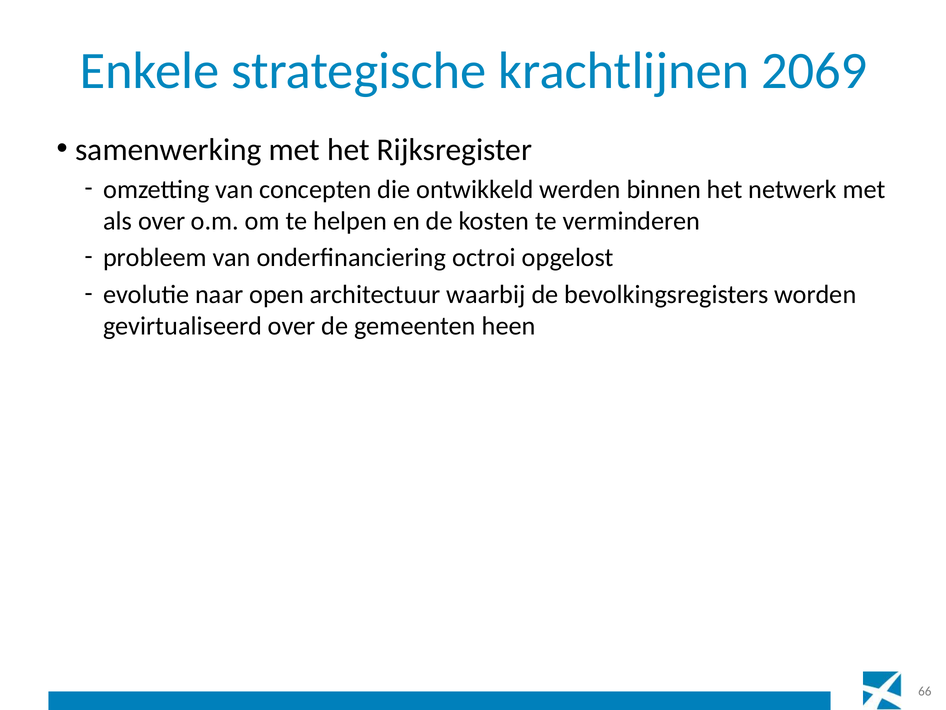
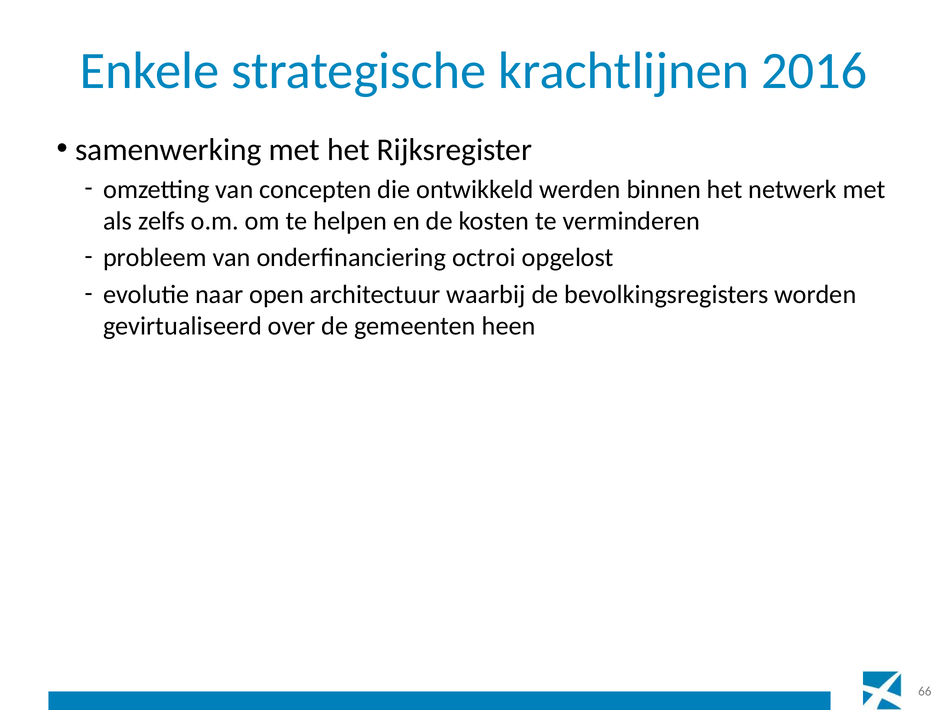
2069: 2069 -> 2016
als over: over -> zelfs
